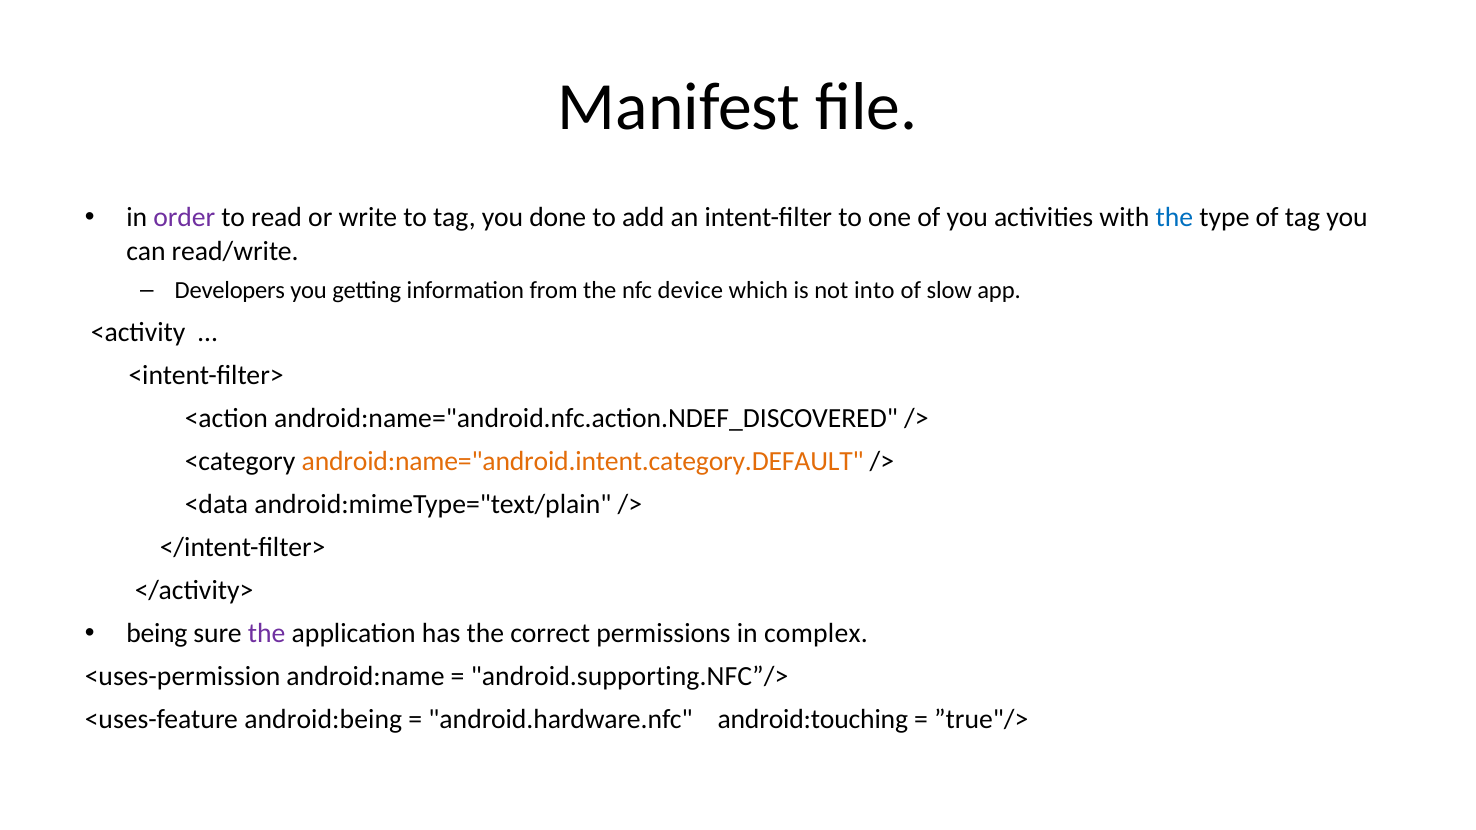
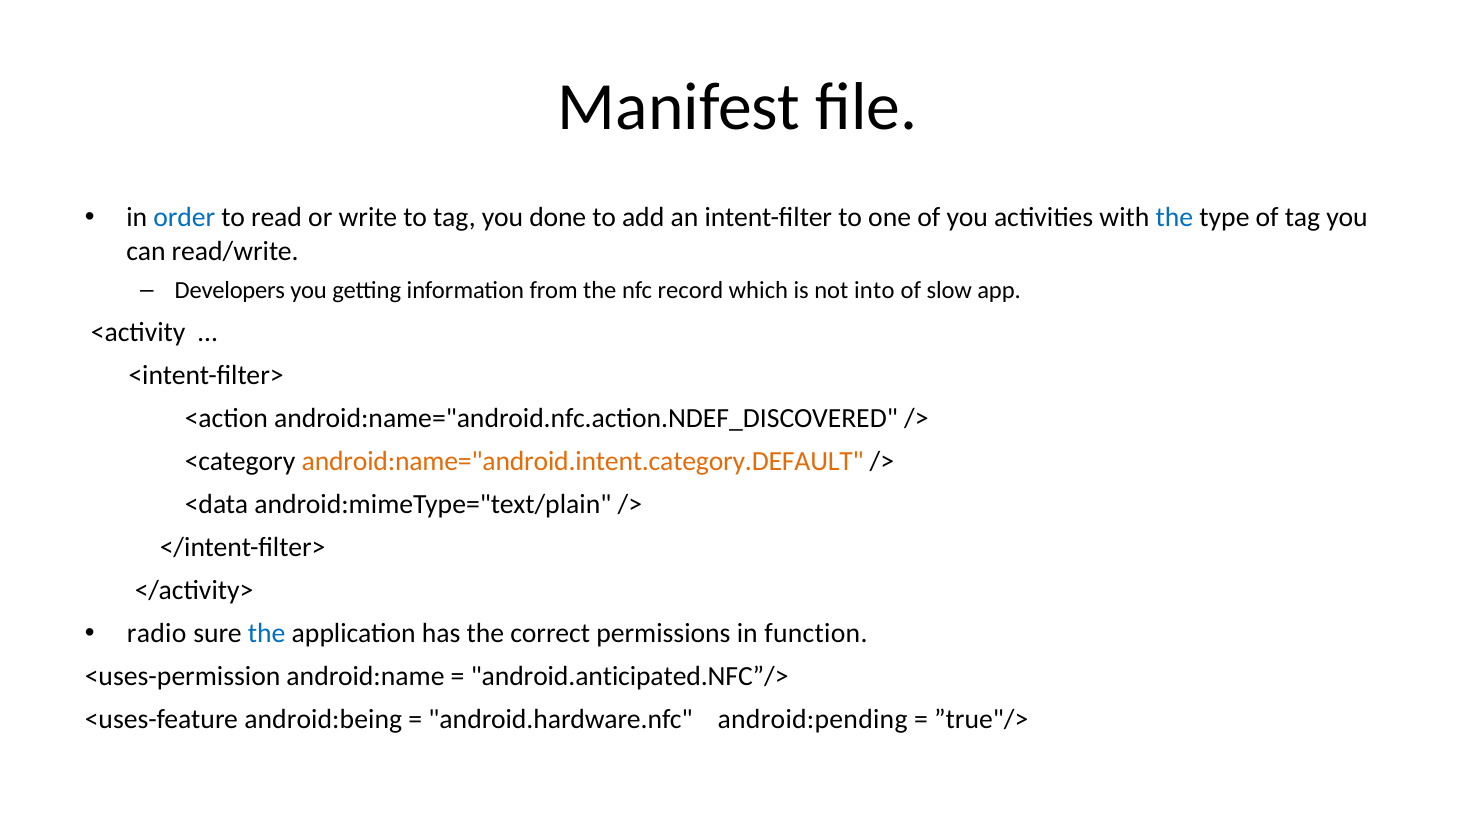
order colour: purple -> blue
device: device -> record
being: being -> radio
the at (267, 634) colour: purple -> blue
complex: complex -> function
android.supporting.NFC”/>: android.supporting.NFC”/> -> android.anticipated.NFC”/>
android:touching: android:touching -> android:pending
